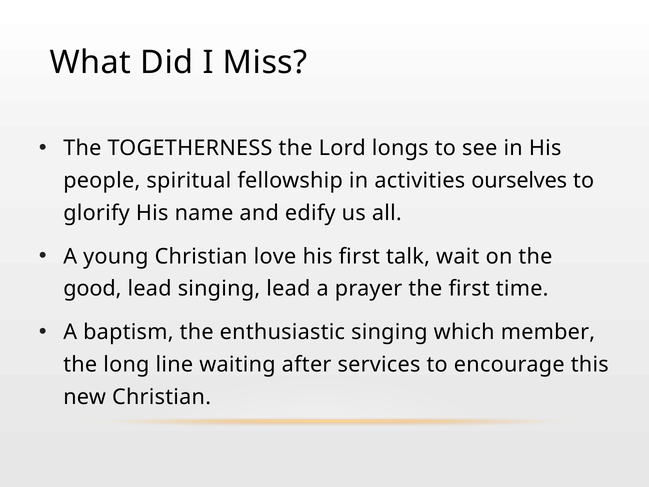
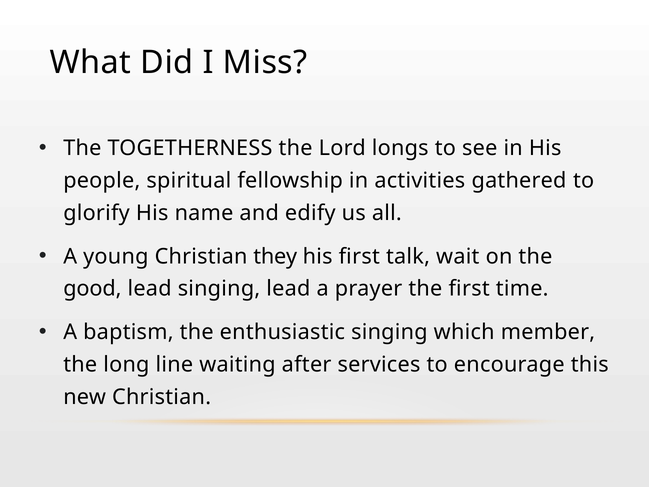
ourselves: ourselves -> gathered
love: love -> they
